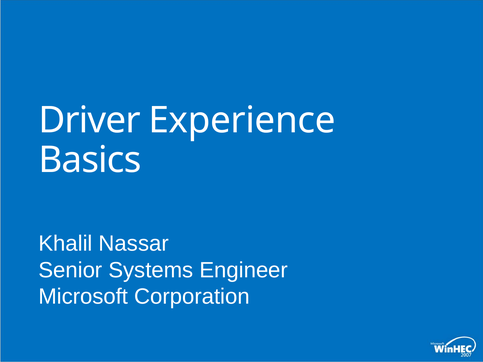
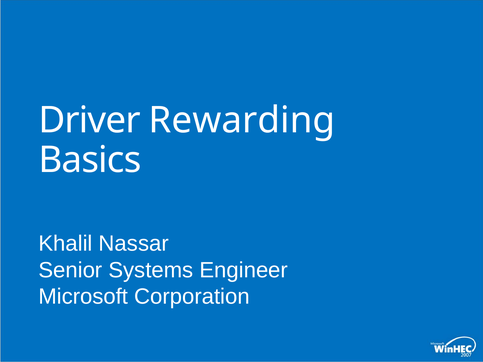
Experience: Experience -> Rewarding
